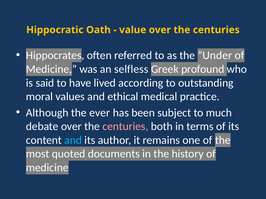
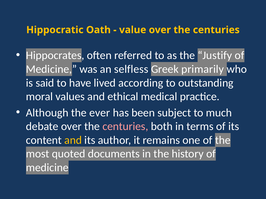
Under: Under -> Justify
profound: profound -> primarily
and at (73, 140) colour: light blue -> yellow
